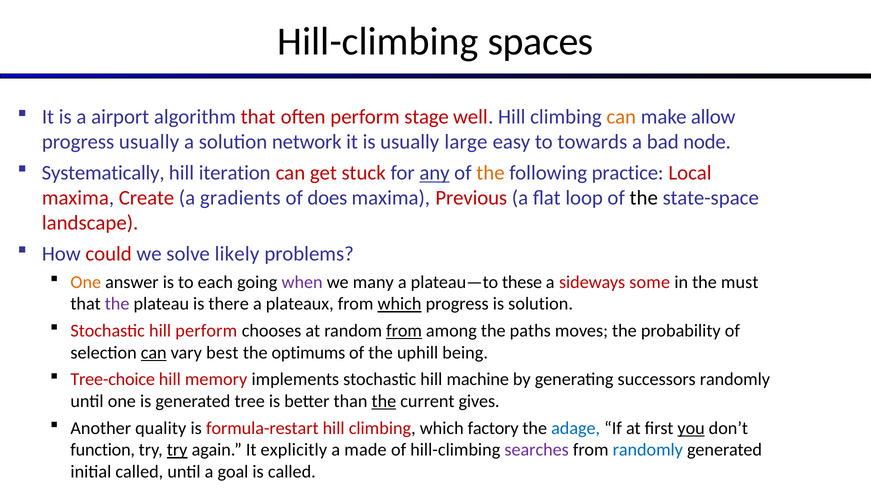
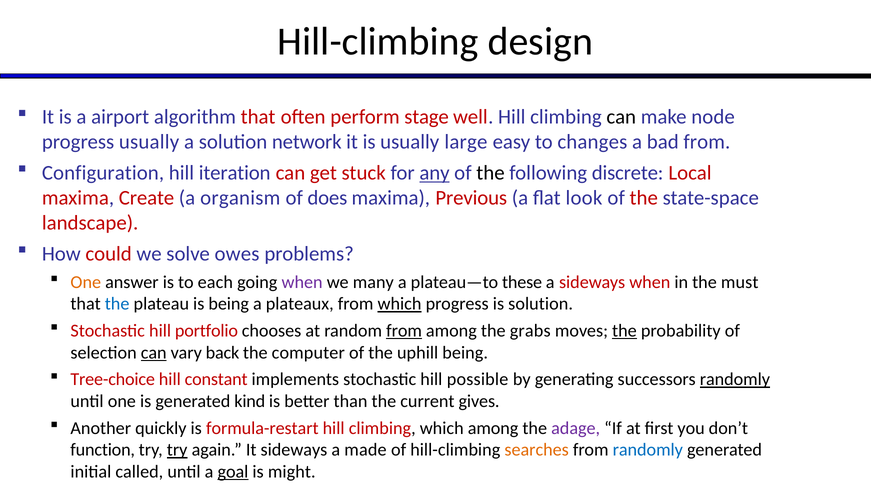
spaces: spaces -> design
can at (621, 117) colour: orange -> black
allow: allow -> node
towards: towards -> changes
bad node: node -> from
Systematically: Systematically -> Configuration
the at (490, 173) colour: orange -> black
practice: practice -> discrete
gradients: gradients -> organism
loop: loop -> look
the at (644, 198) colour: black -> red
likely: likely -> owes
sideways some: some -> when
the at (117, 304) colour: purple -> blue
is there: there -> being
hill perform: perform -> portfolio
paths: paths -> grabs
the at (624, 331) underline: none -> present
best: best -> back
optimums: optimums -> computer
memory: memory -> constant
machine: machine -> possible
randomly at (735, 379) underline: none -> present
tree: tree -> kind
the at (384, 401) underline: present -> none
quality: quality -> quickly
which factory: factory -> among
adage colour: blue -> purple
you underline: present -> none
It explicitly: explicitly -> sideways
searches colour: purple -> orange
goal underline: none -> present
is called: called -> might
